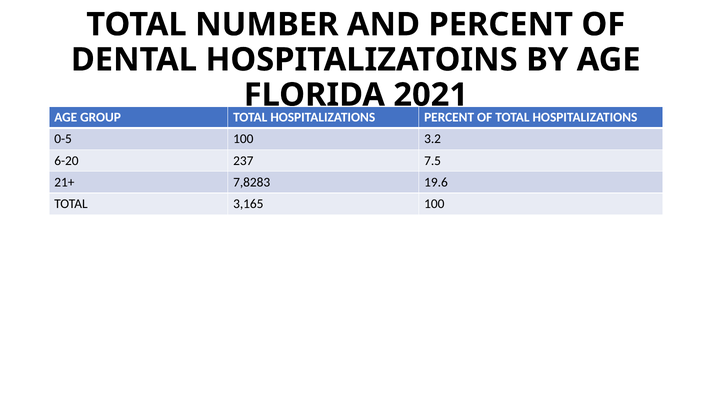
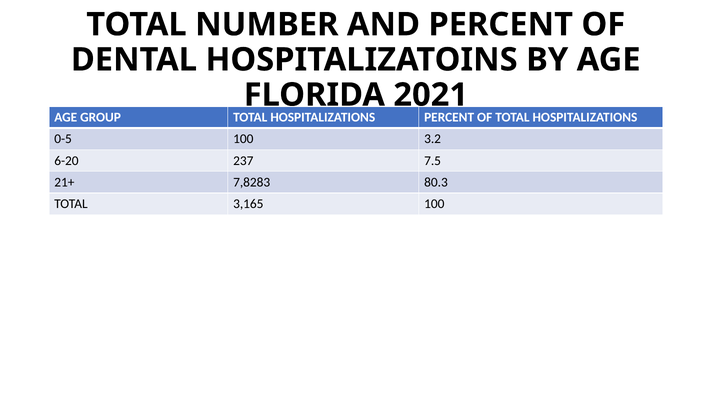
19.6: 19.6 -> 80.3
